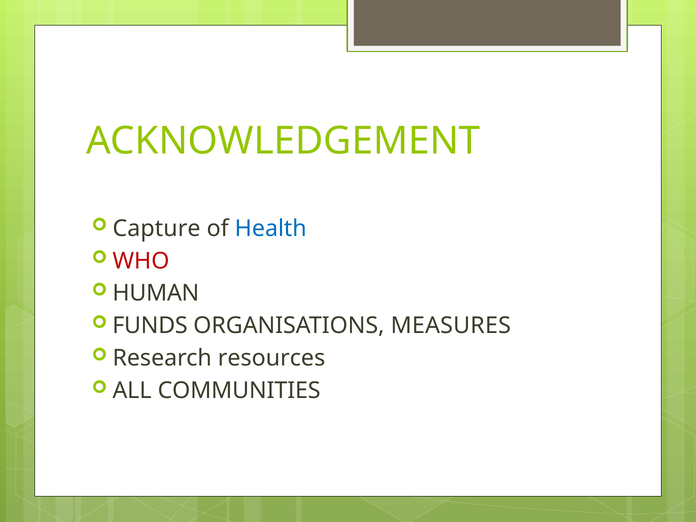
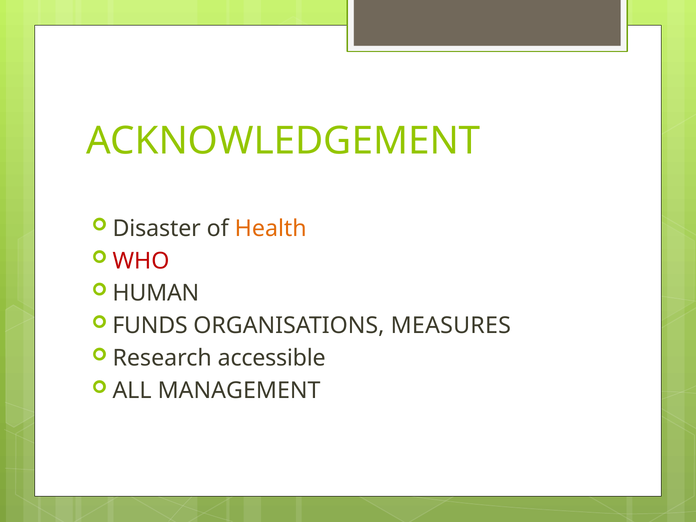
Capture: Capture -> Disaster
Health colour: blue -> orange
resources: resources -> accessible
COMMUNITIES: COMMUNITIES -> MANAGEMENT
